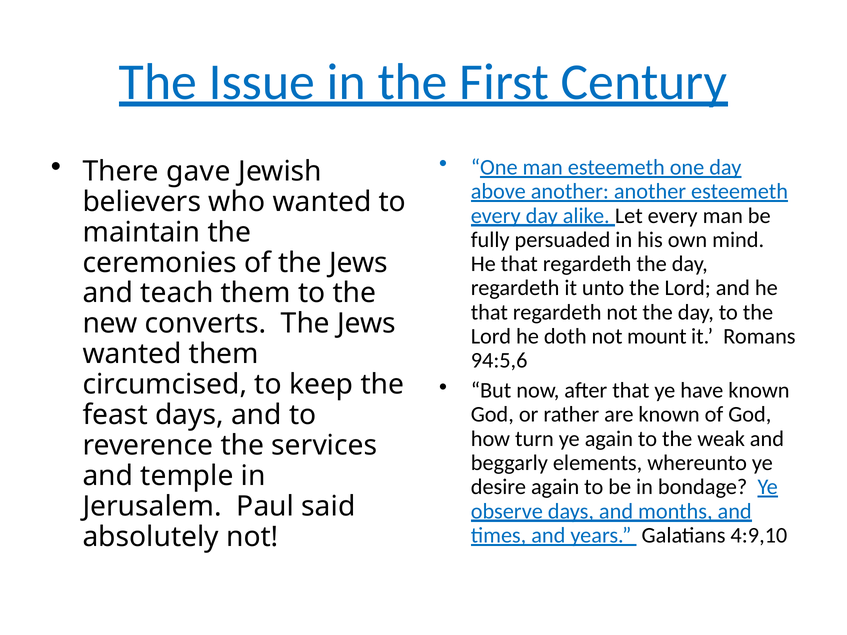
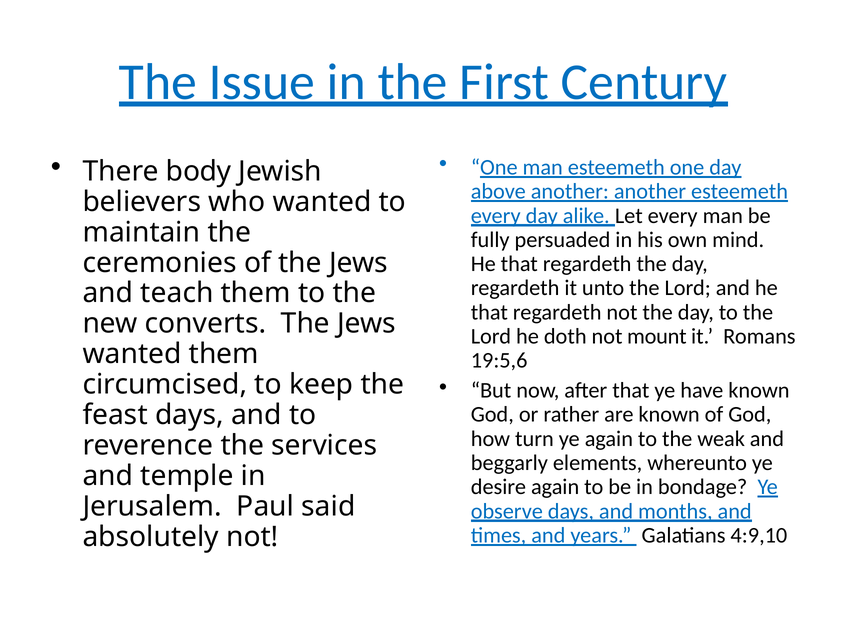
gave: gave -> body
94:5,6: 94:5,6 -> 19:5,6
